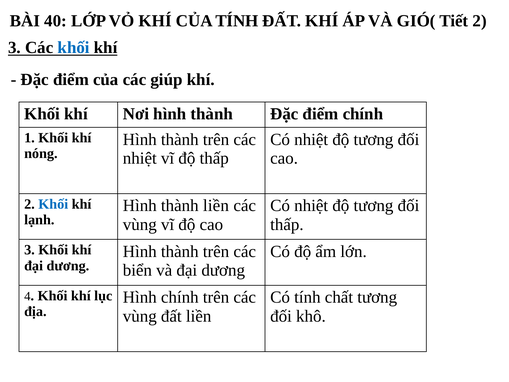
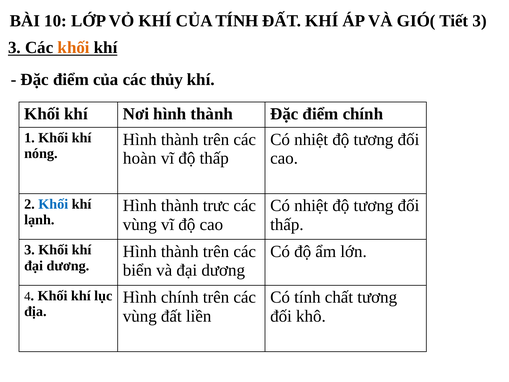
40: 40 -> 10
Tiết 2: 2 -> 3
khối at (74, 48) colour: blue -> orange
giúp: giúp -> thủy
nhiệt at (140, 158): nhiệt -> hoàn
thành liền: liền -> trưc
